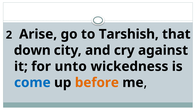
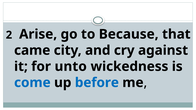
Tarshish: Tarshish -> Because
down: down -> came
before colour: orange -> blue
